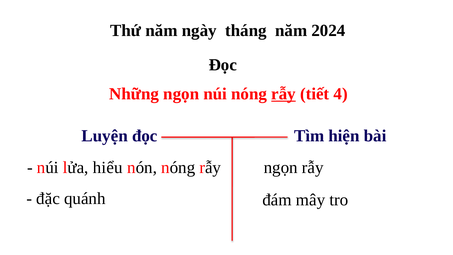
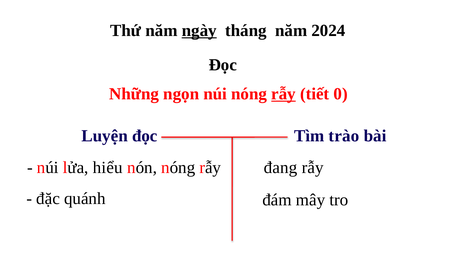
ngày underline: none -> present
4: 4 -> 0
hiện: hiện -> trào
ngọn at (281, 167): ngọn -> đang
